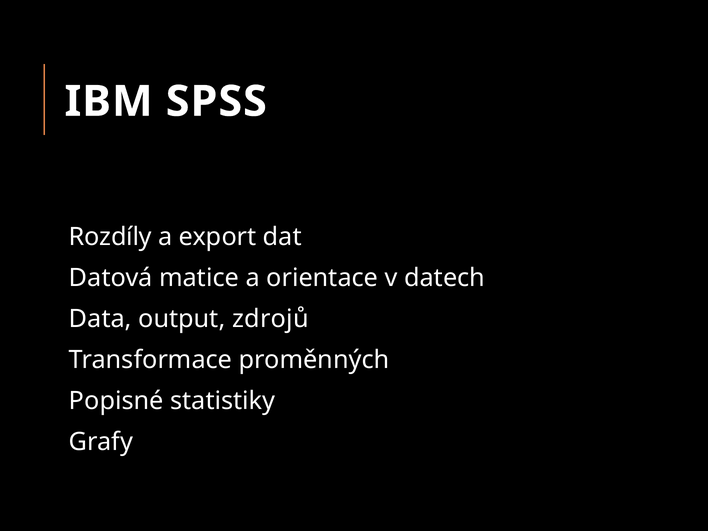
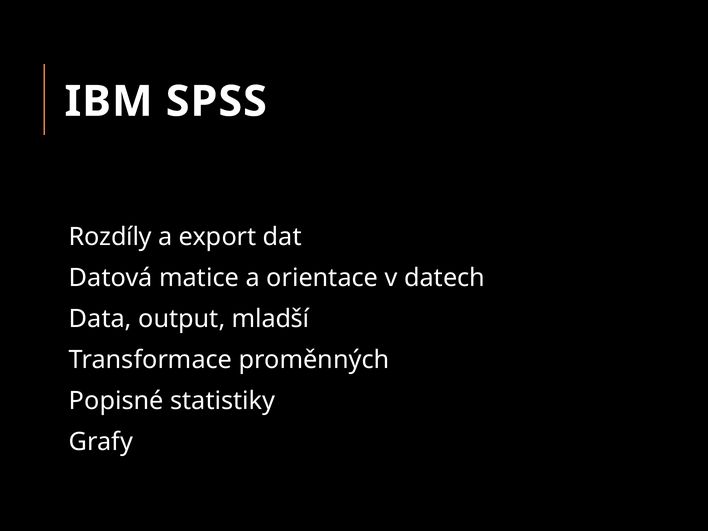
zdrojů: zdrojů -> mladší
